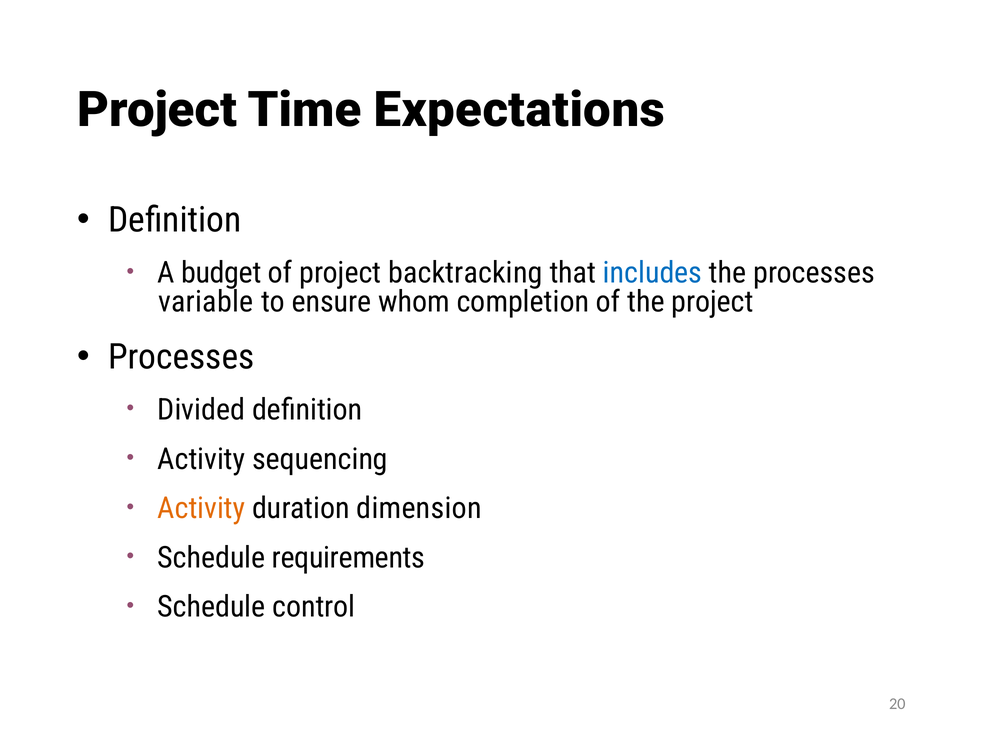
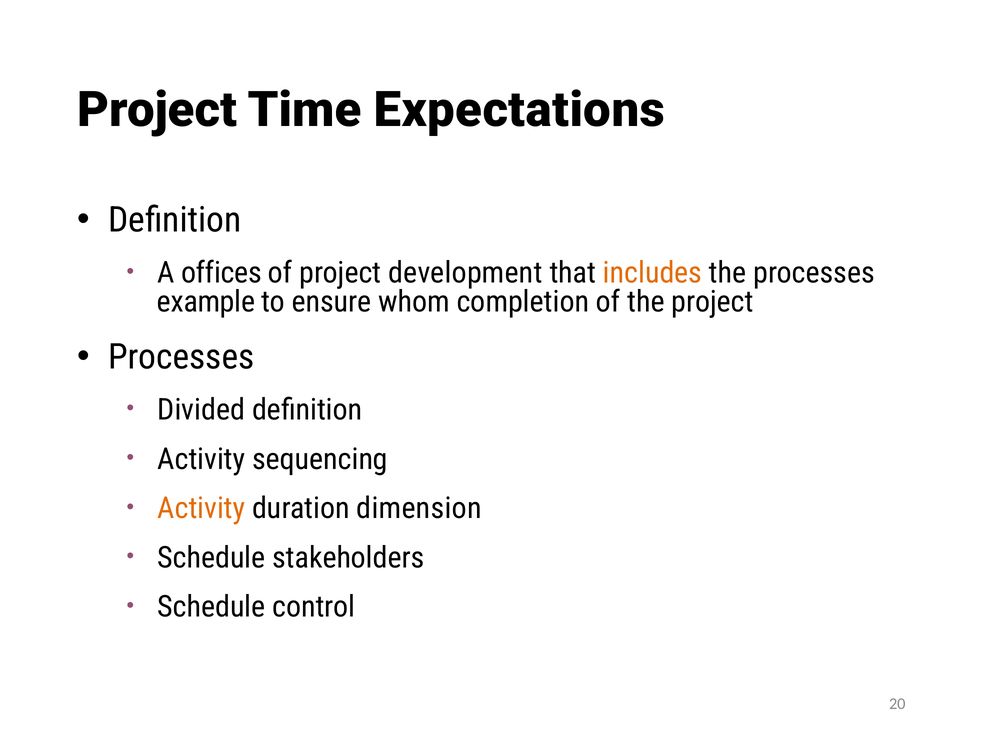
budget: budget -> offices
backtracking: backtracking -> development
includes colour: blue -> orange
variable: variable -> example
requirements: requirements -> stakeholders
